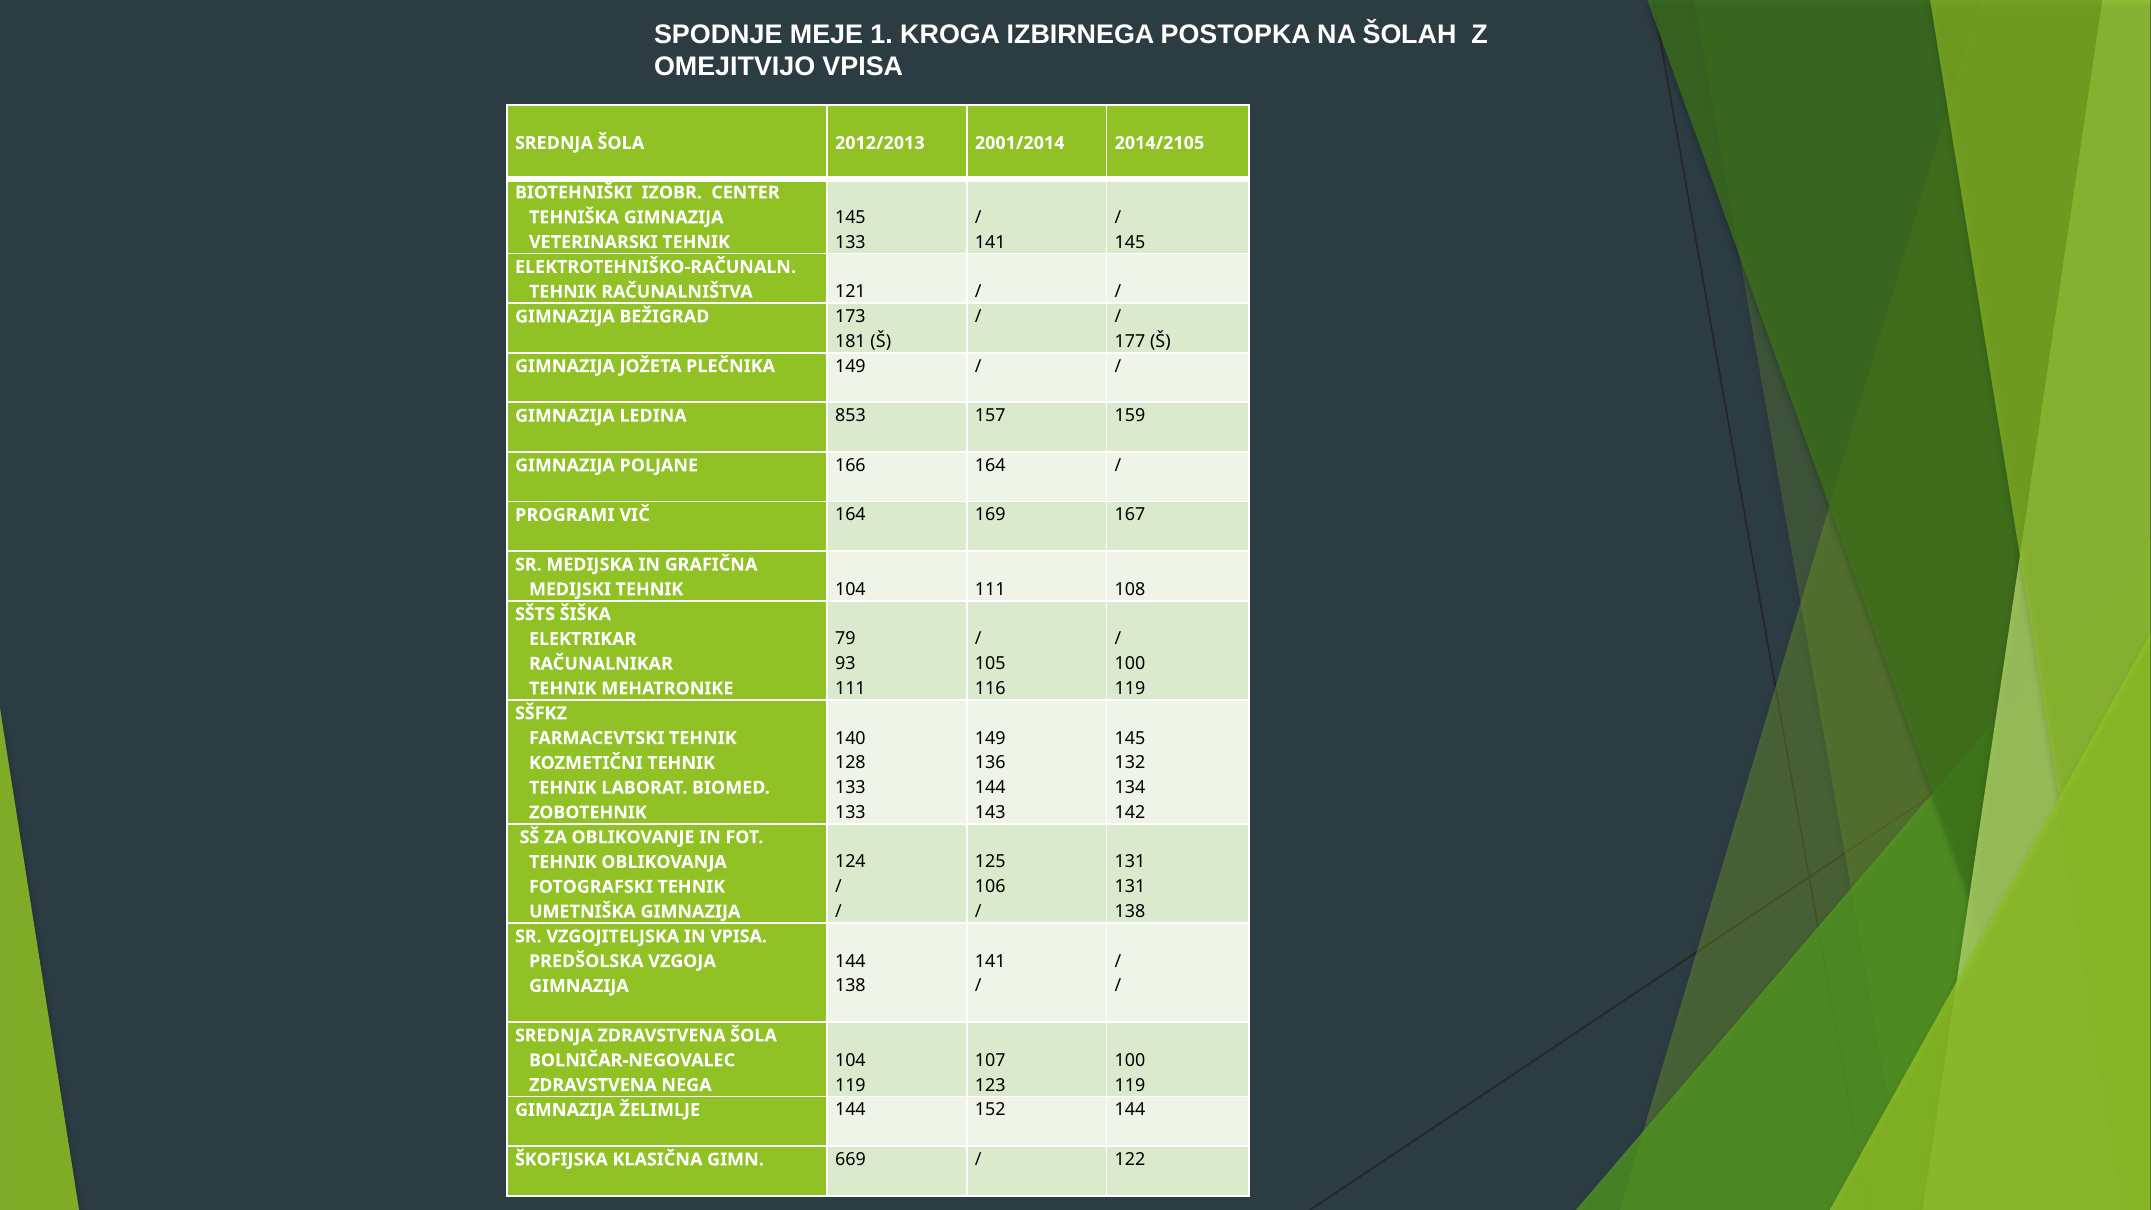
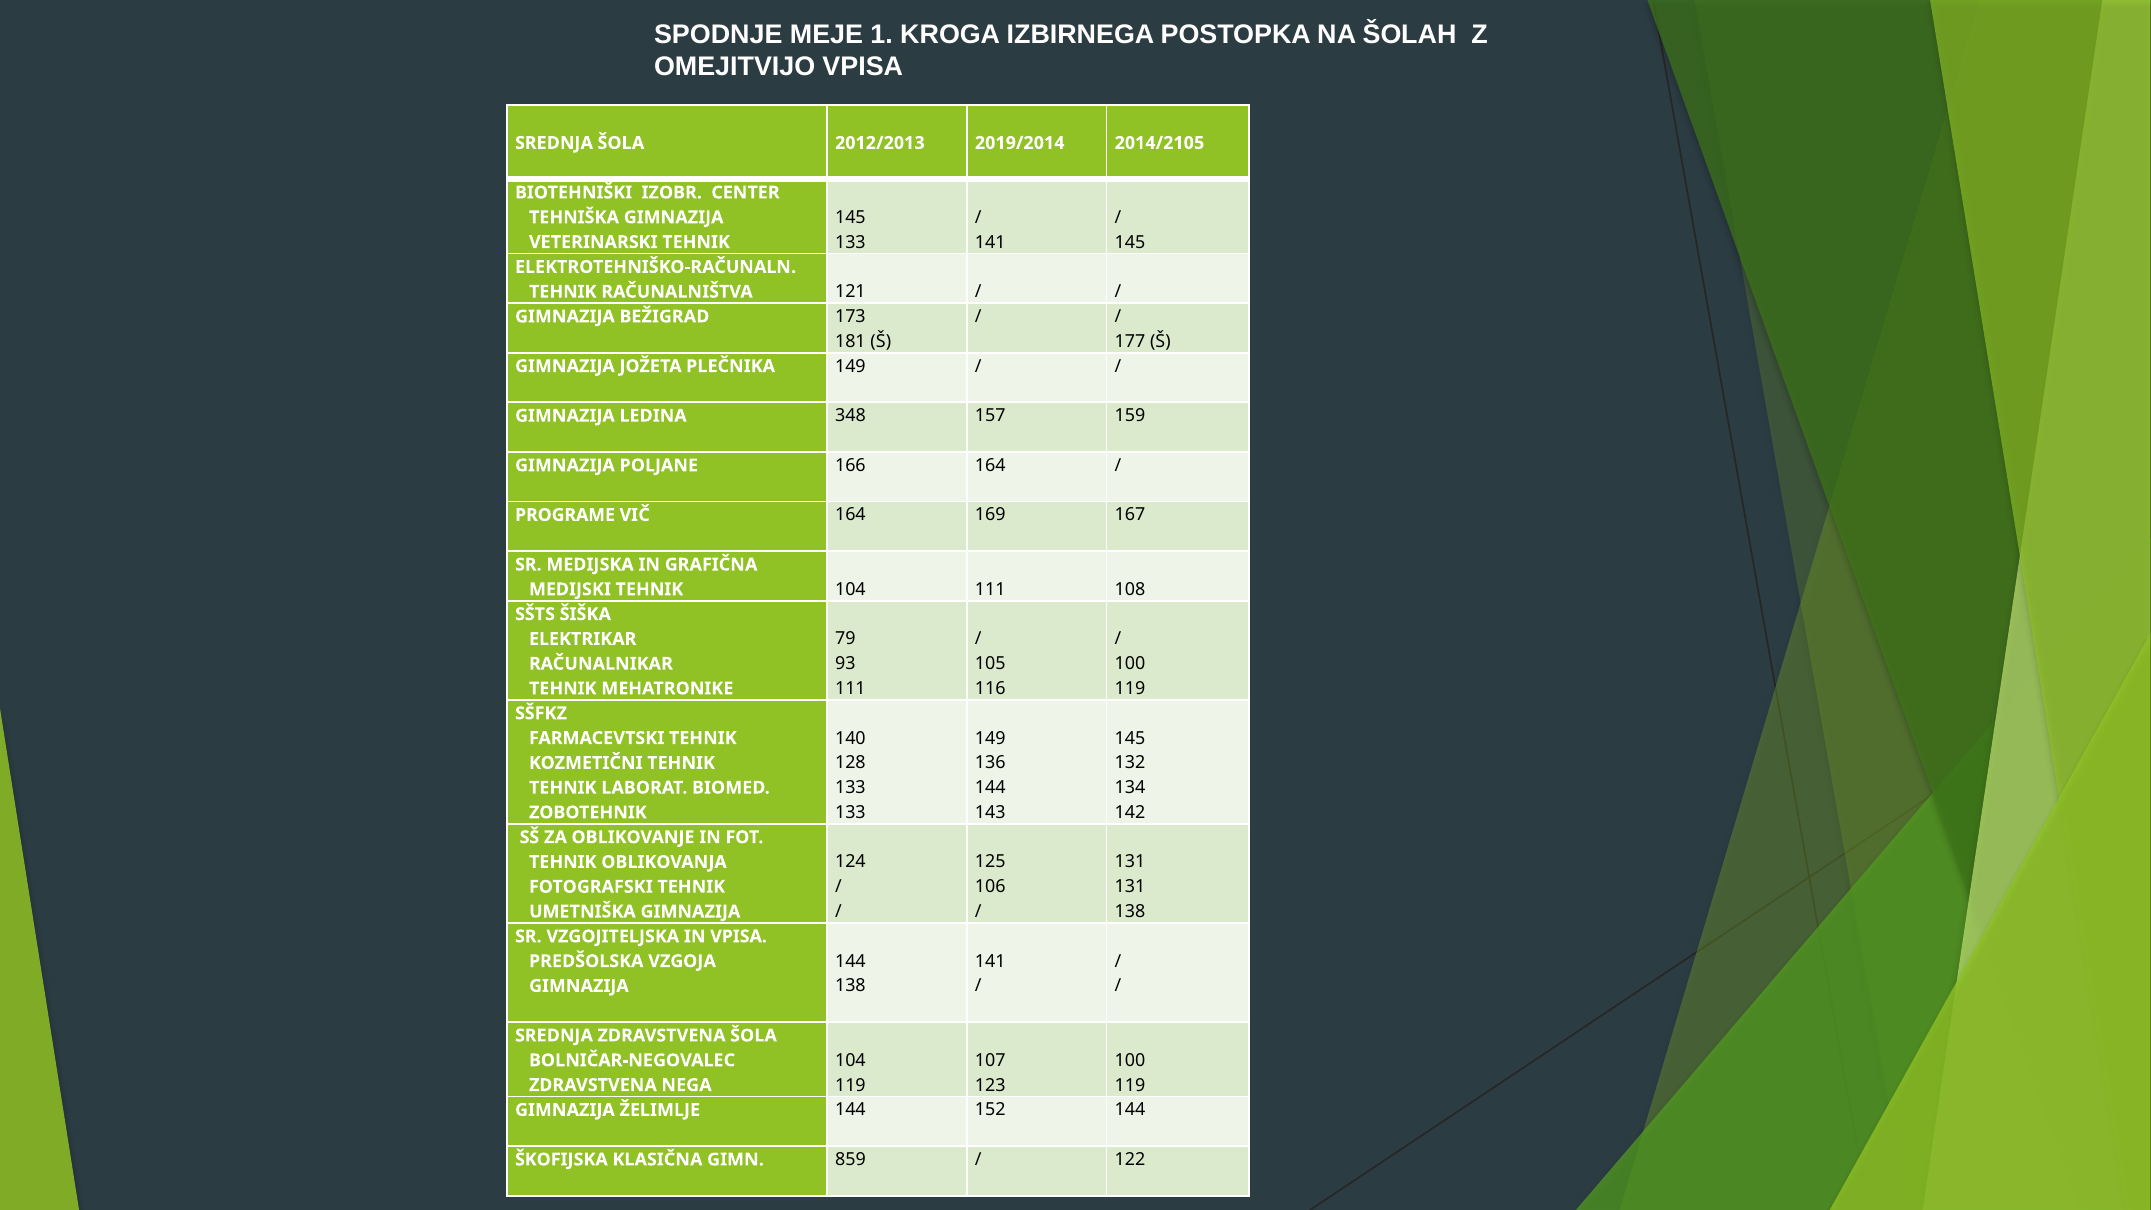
2001/2014: 2001/2014 -> 2019/2014
853: 853 -> 348
PROGRAMI: PROGRAMI -> PROGRAME
669: 669 -> 859
